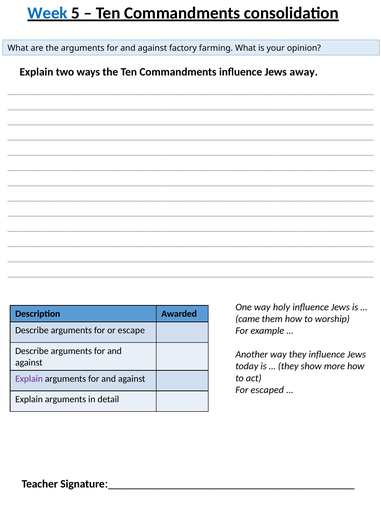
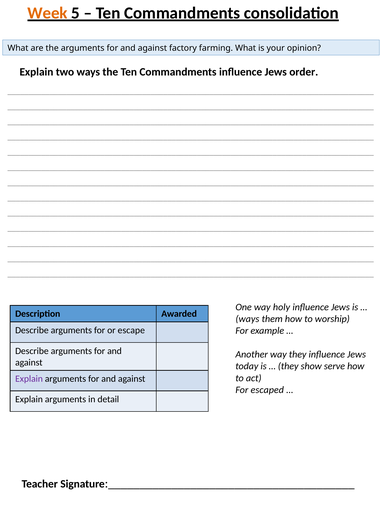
Week colour: blue -> orange
away: away -> order
came at (248, 320): came -> ways
more: more -> serve
